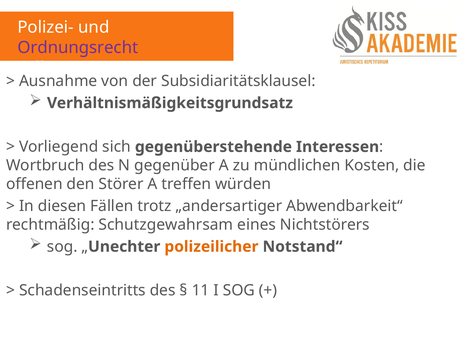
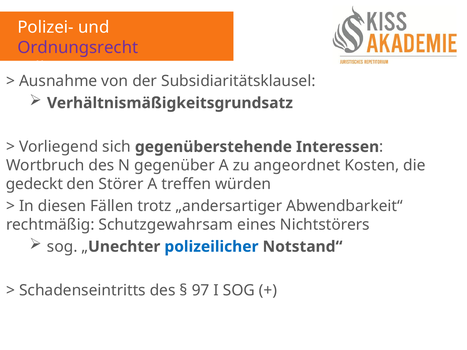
mündlichen: mündlichen -> angeordnet
offenen: offenen -> gedeckt
polizeilicher colour: orange -> blue
11: 11 -> 97
